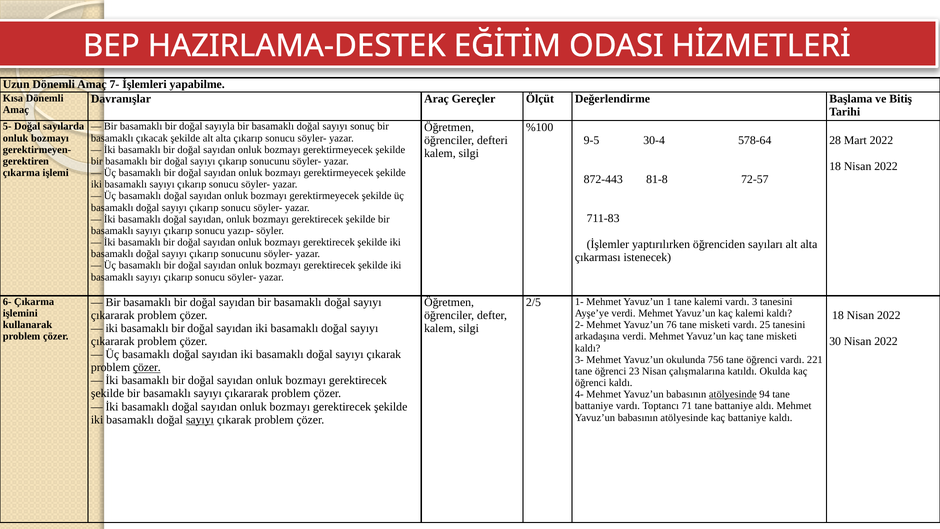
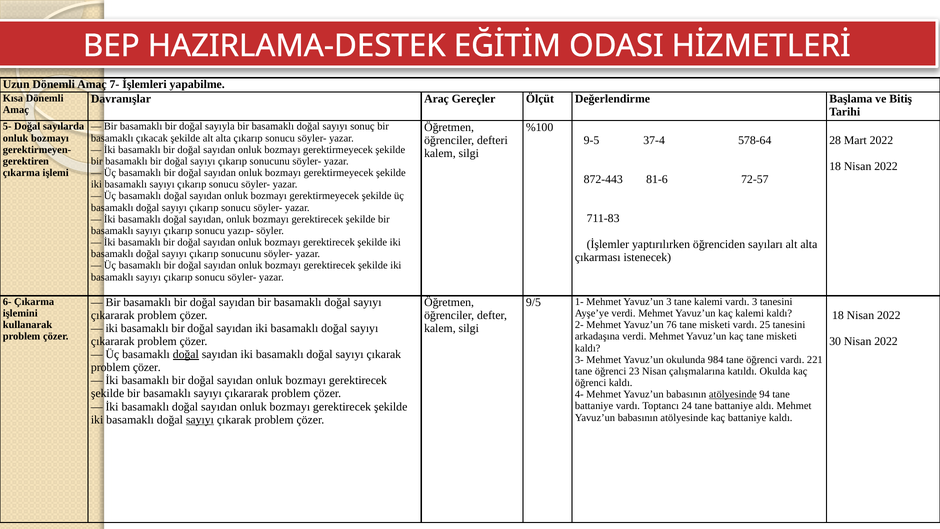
30-4: 30-4 -> 37-4
81-8: 81-8 -> 81-6
2/5: 2/5 -> 9/5
Yavuz’un 1: 1 -> 3
doğal at (186, 354) underline: none -> present
756: 756 -> 984
çözer at (147, 367) underline: present -> none
71: 71 -> 24
